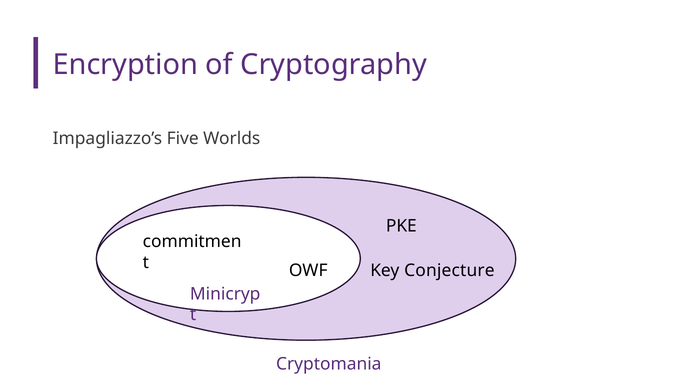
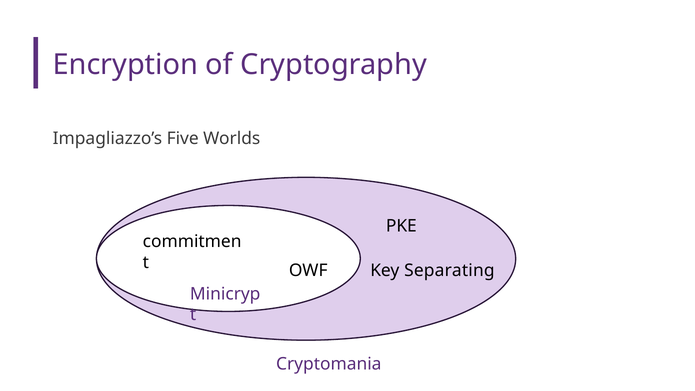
Conjecture: Conjecture -> Separating
